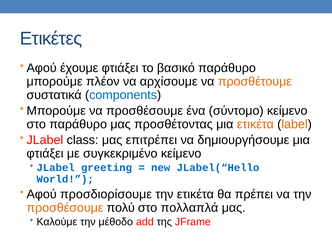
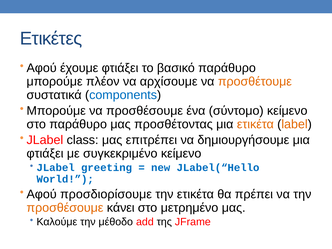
πολύ: πολύ -> κάνει
πολλαπλά: πολλαπλά -> μετρημένο
